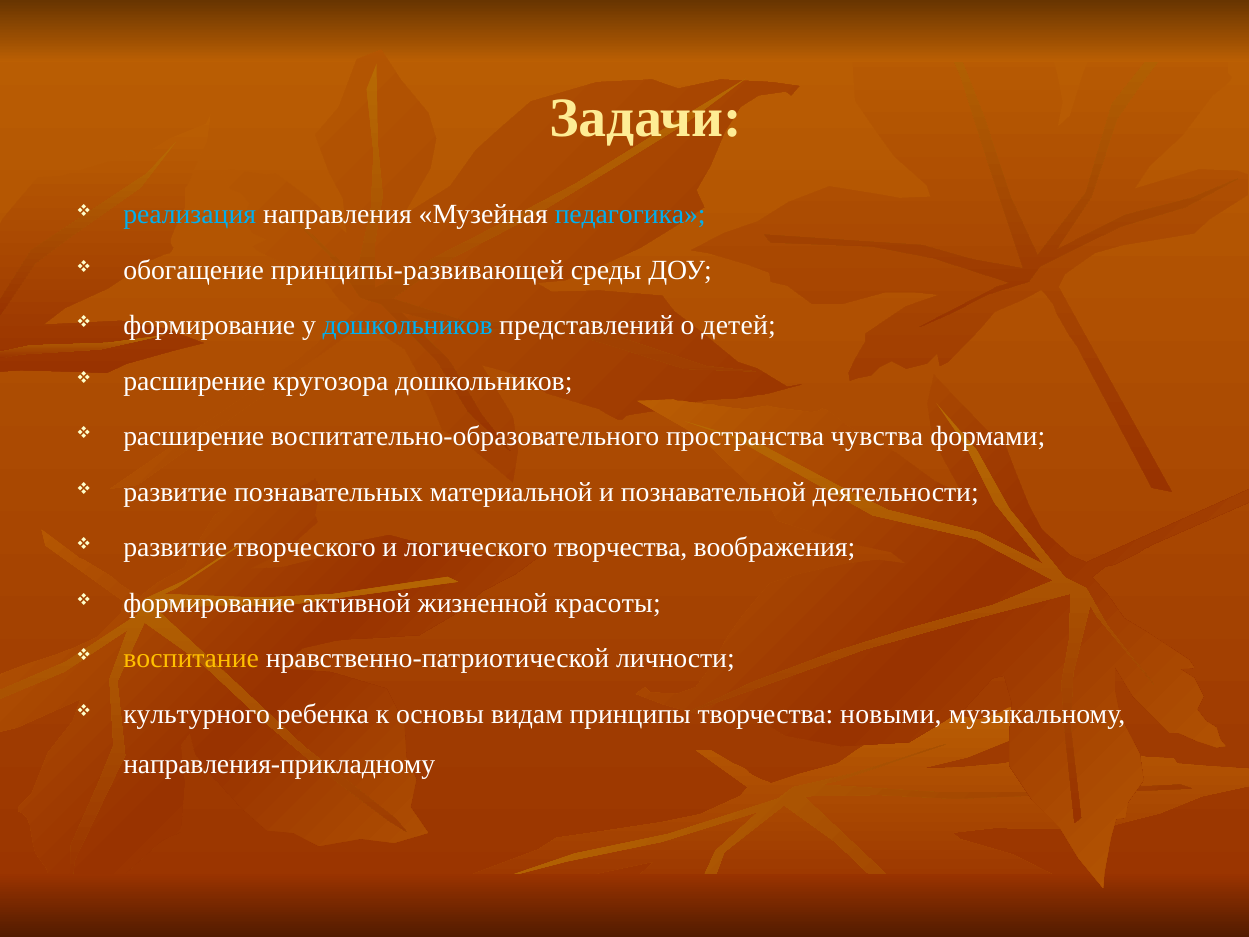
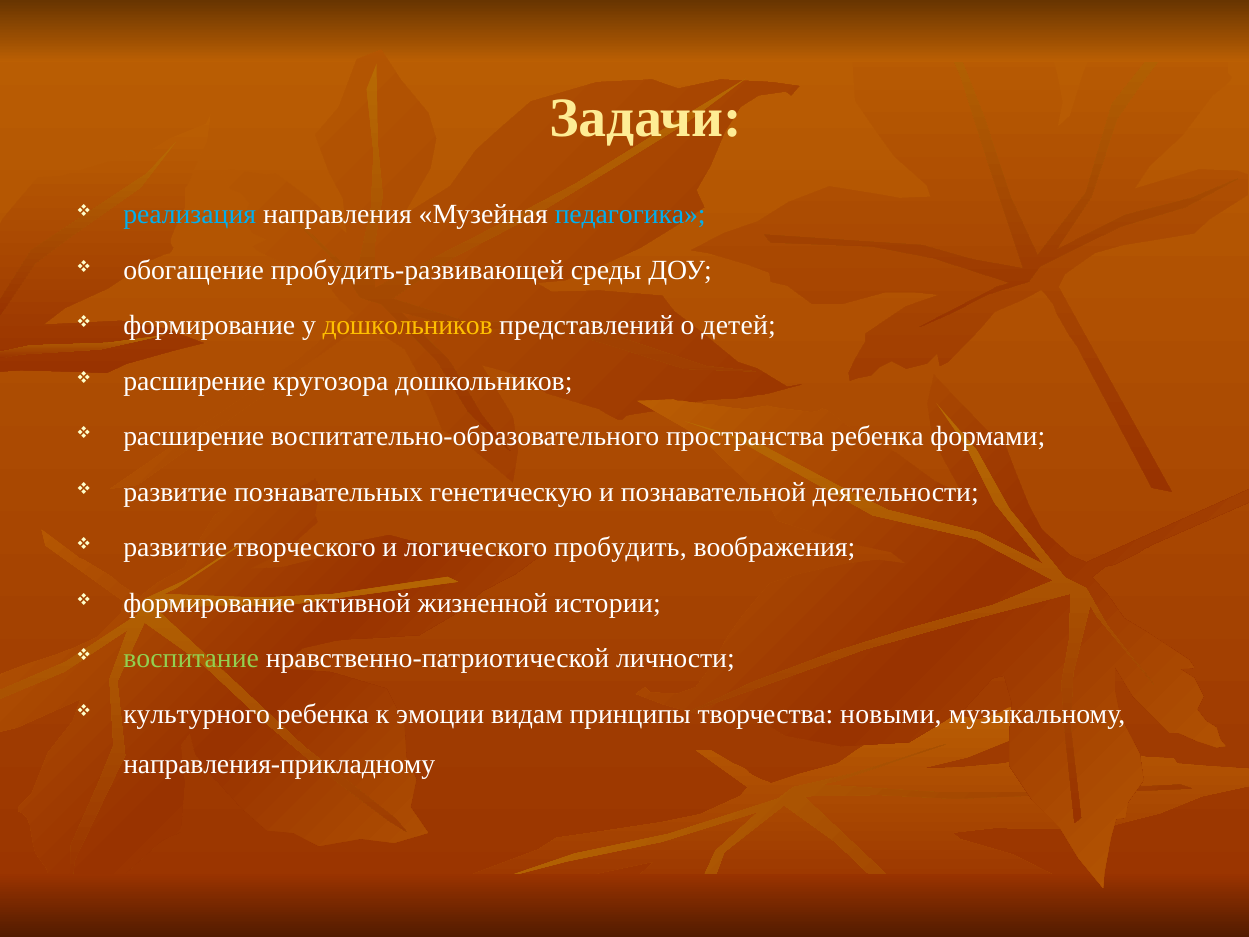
принципы-развивающей: принципы-развивающей -> пробудить-развивающей
дошкольников at (408, 326) colour: light blue -> yellow
пространства чувства: чувства -> ребенка
материальной: материальной -> генетическую
логического творчества: творчества -> пробудить
красоты: красоты -> истории
воспитание colour: yellow -> light green
основы: основы -> эмоции
